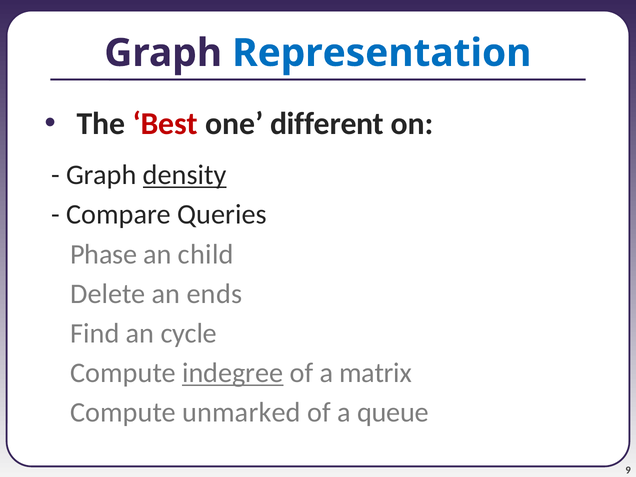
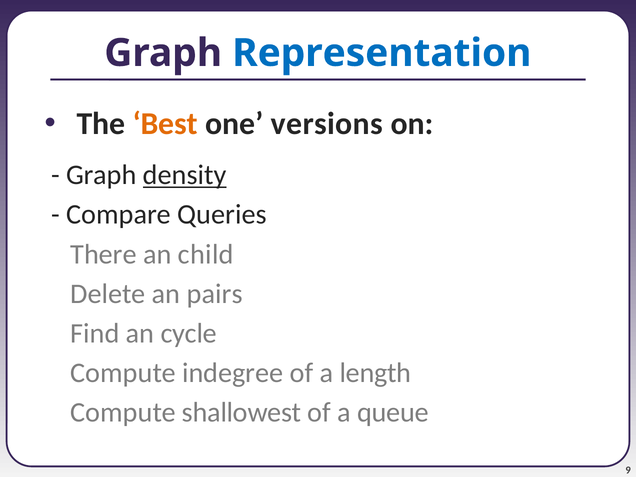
Best colour: red -> orange
different: different -> versions
Phase: Phase -> There
ends: ends -> pairs
indegree underline: present -> none
matrix: matrix -> length
unmarked: unmarked -> shallowest
